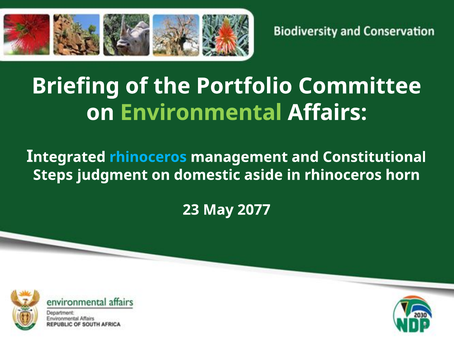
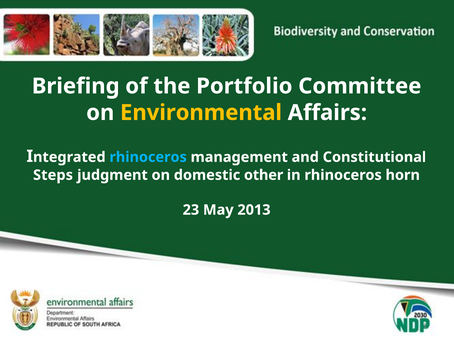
Environmental colour: light green -> yellow
aside: aside -> other
2077: 2077 -> 2013
